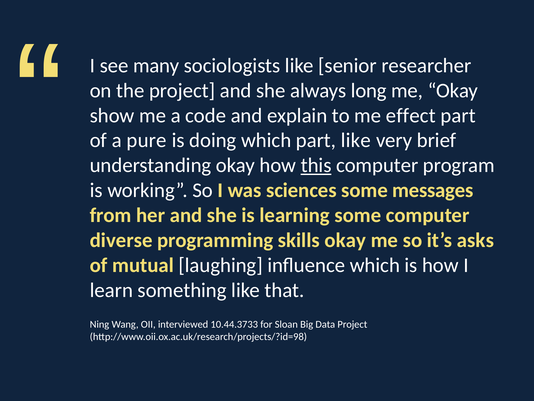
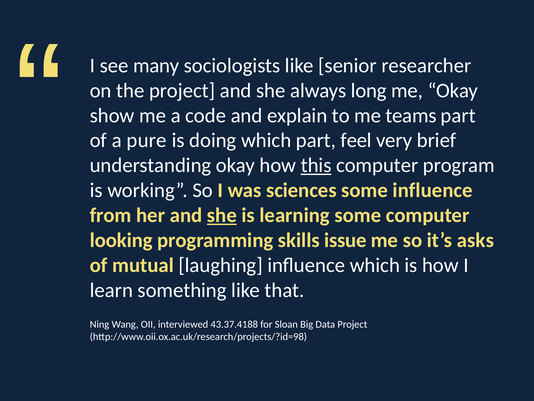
effect: effect -> teams
part like: like -> feel
some messages: messages -> influence
she at (222, 215) underline: none -> present
diverse: diverse -> looking
skills okay: okay -> issue
10.44.3733: 10.44.3733 -> 43.37.4188
